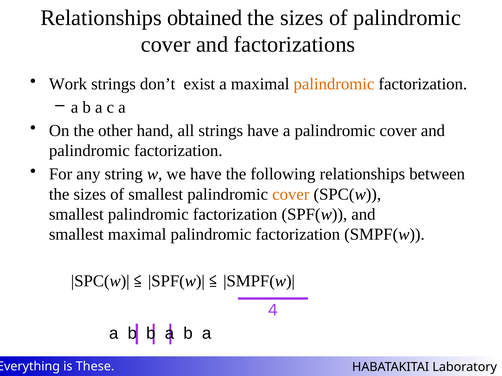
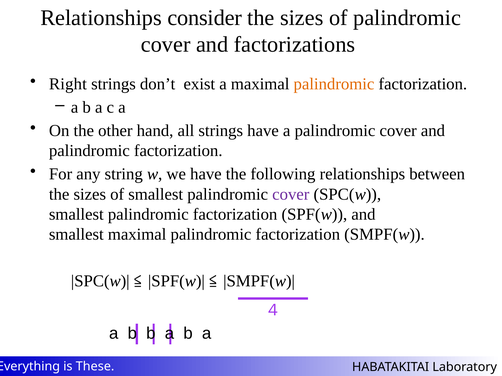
obtained: obtained -> consider
Work: Work -> Right
cover at (291, 194) colour: orange -> purple
